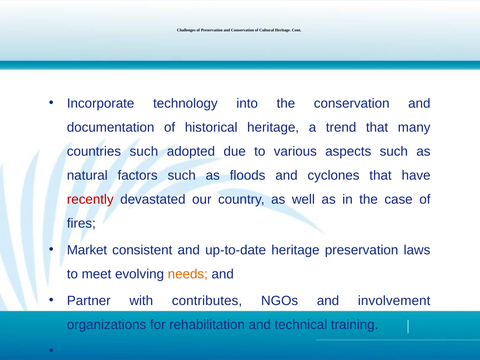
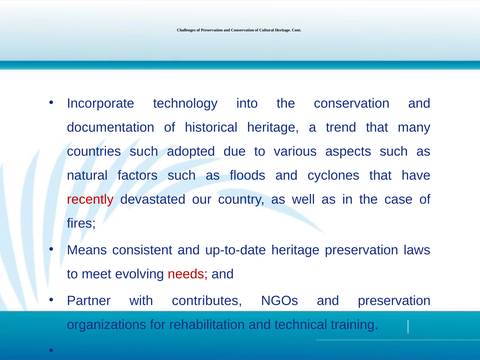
Market: Market -> Means
needs colour: orange -> red
and involvement: involvement -> preservation
